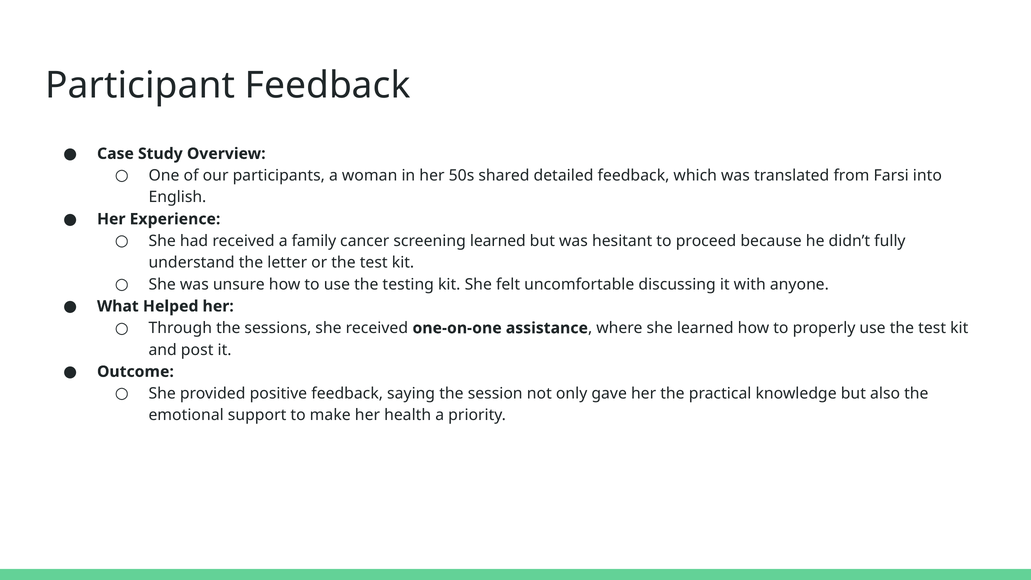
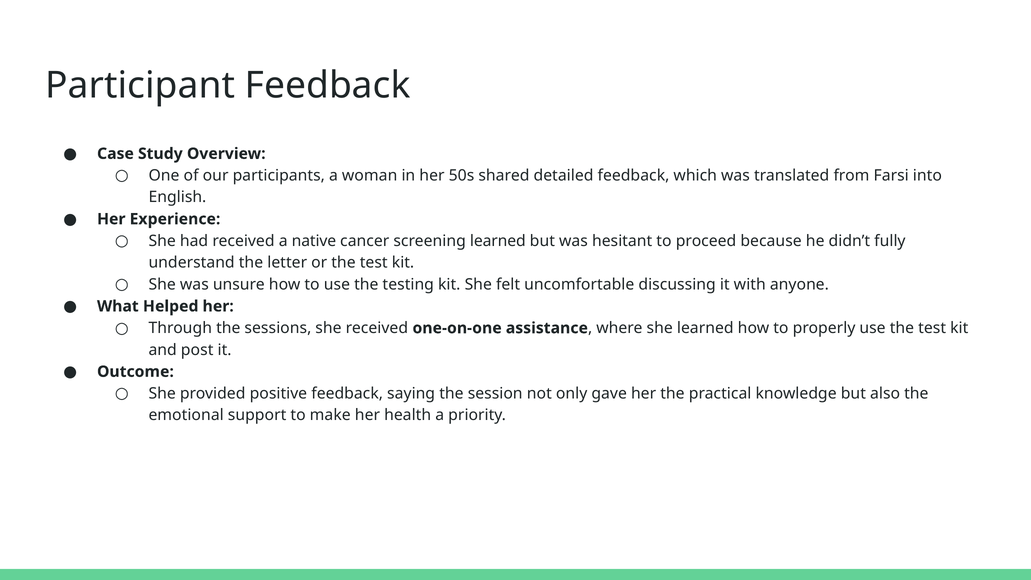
family: family -> native
